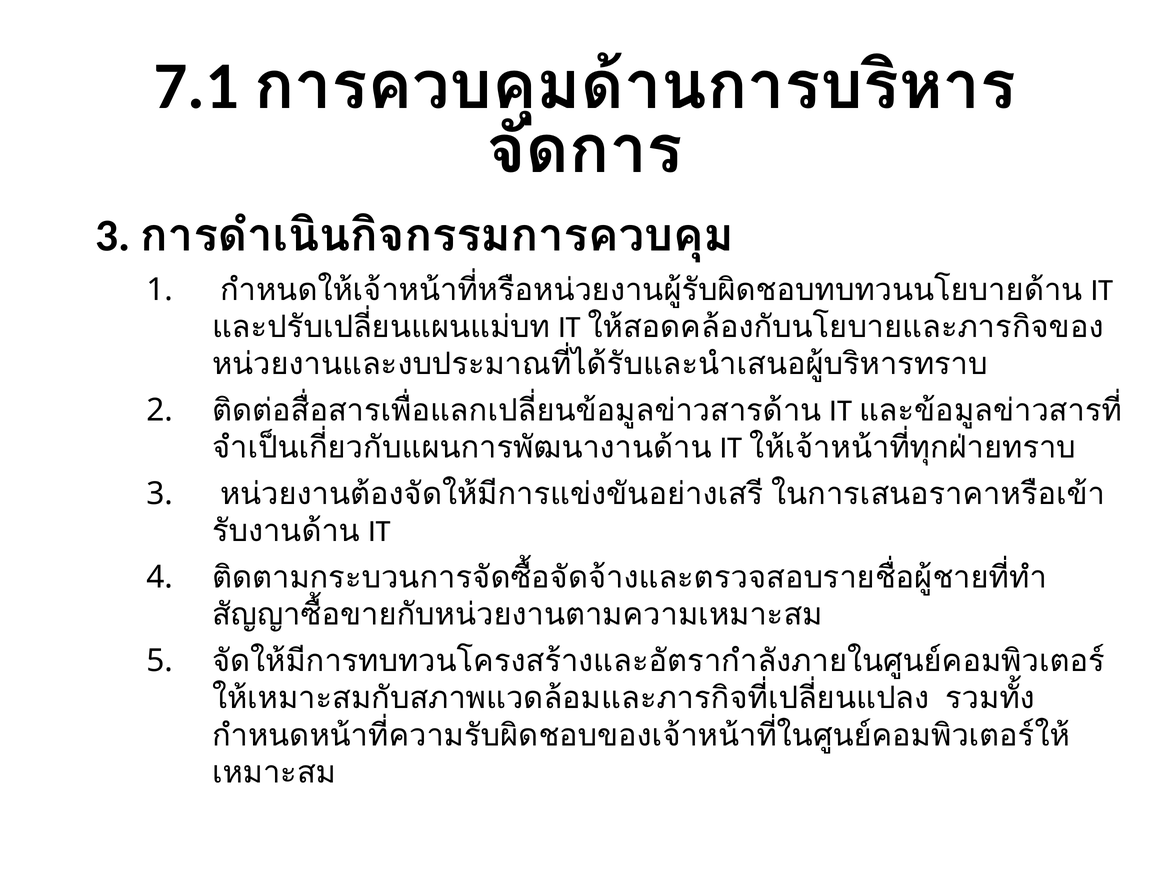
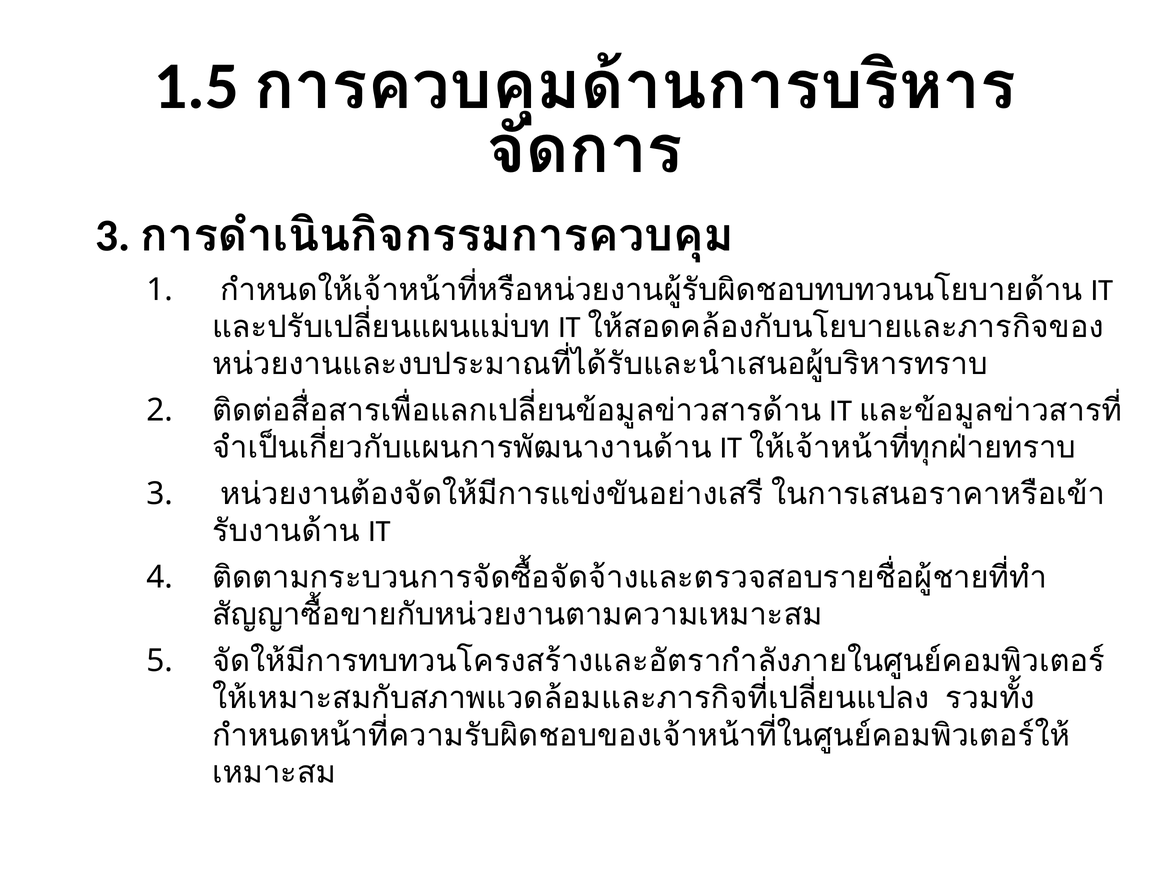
7.1: 7.1 -> 1.5
